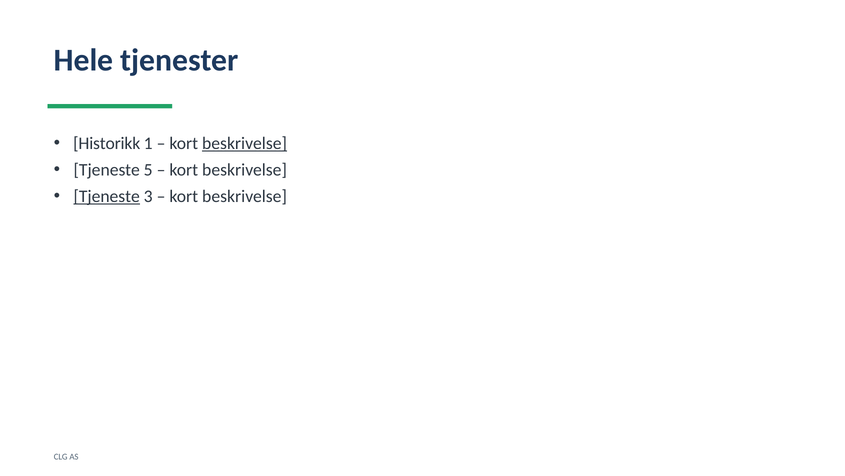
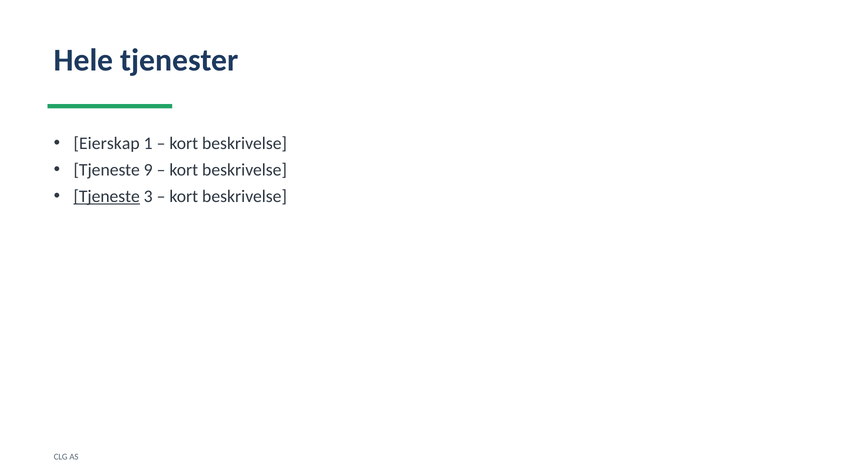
Historikk: Historikk -> Eierskap
beskrivelse at (245, 143) underline: present -> none
5: 5 -> 9
